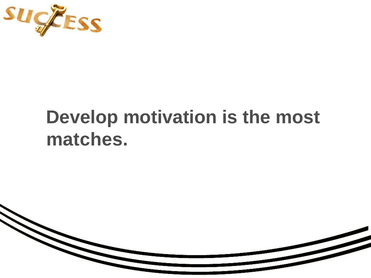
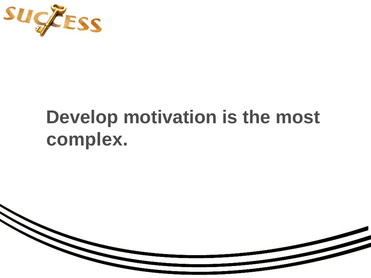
matches: matches -> complex
